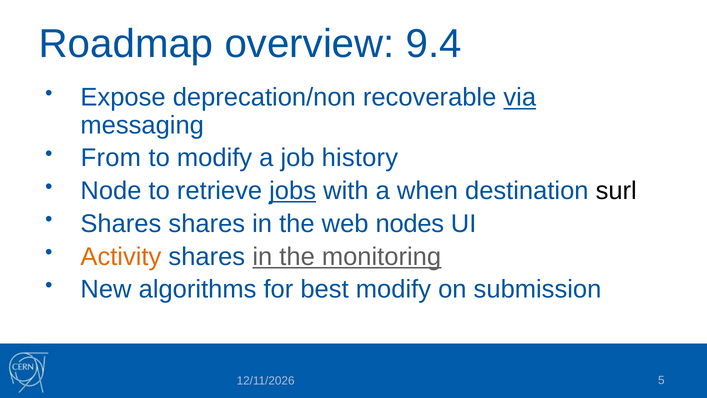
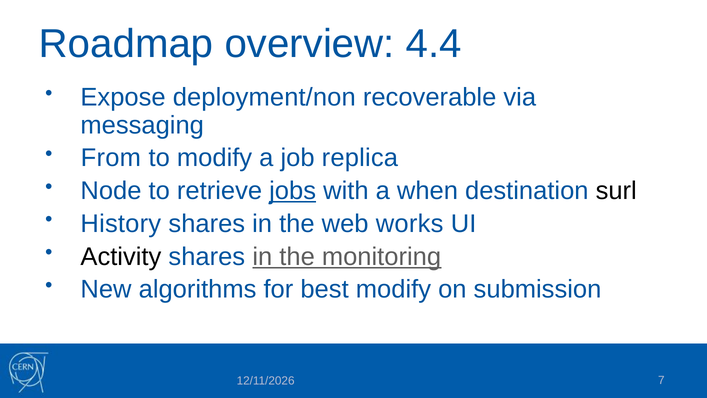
9.4: 9.4 -> 4.4
deprecation/non: deprecation/non -> deployment/non
via underline: present -> none
history: history -> replica
Shares at (121, 224): Shares -> History
nodes: nodes -> works
Activity colour: orange -> black
5: 5 -> 7
